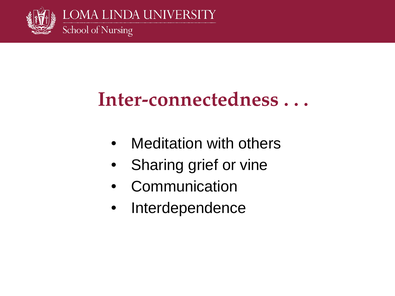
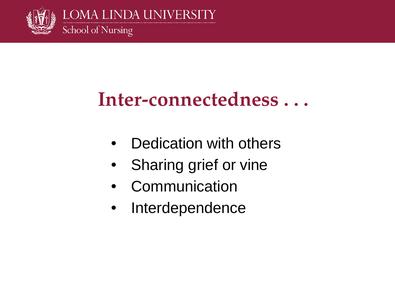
Meditation: Meditation -> Dedication
